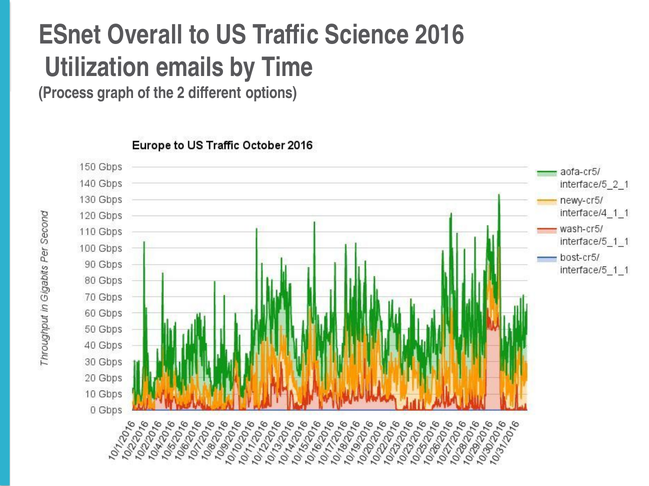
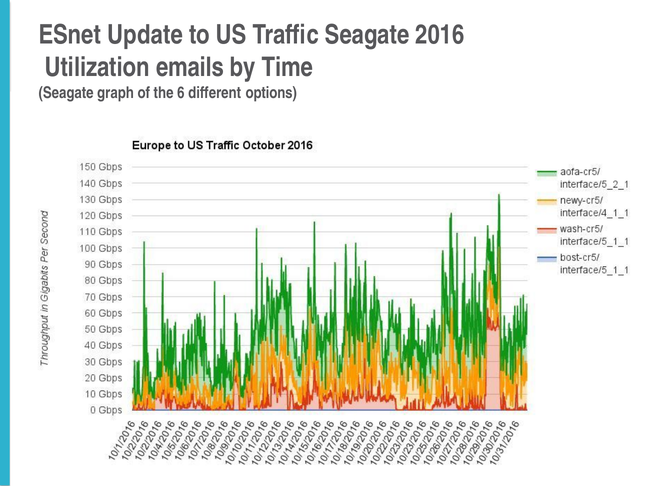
Overall: Overall -> Update
Traffic Science: Science -> Seagate
Process at (66, 93): Process -> Seagate
2: 2 -> 6
